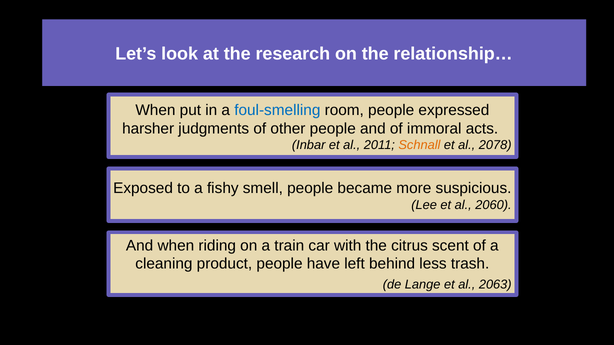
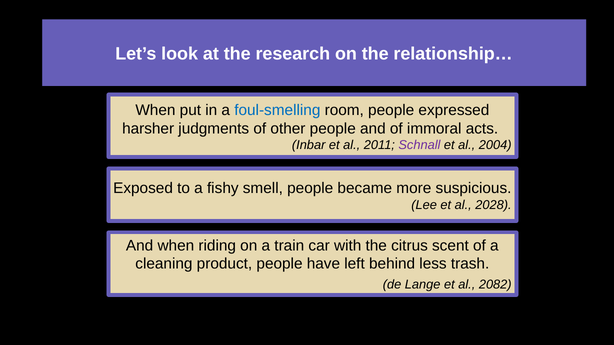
Schnall colour: orange -> purple
2078: 2078 -> 2004
2060: 2060 -> 2028
2063: 2063 -> 2082
